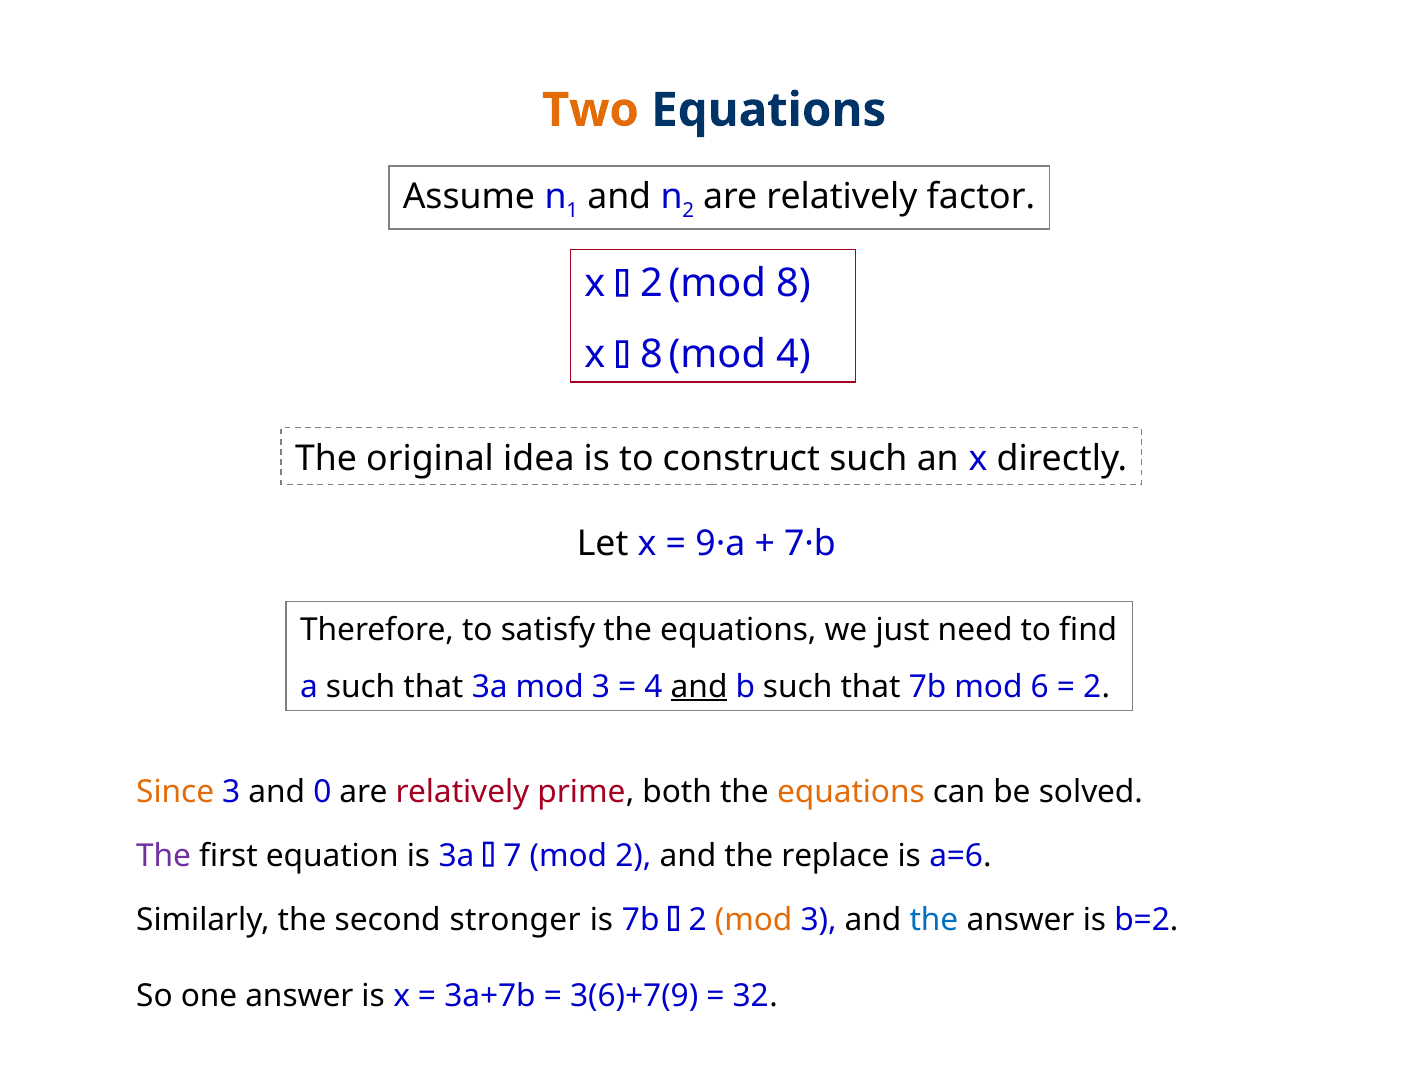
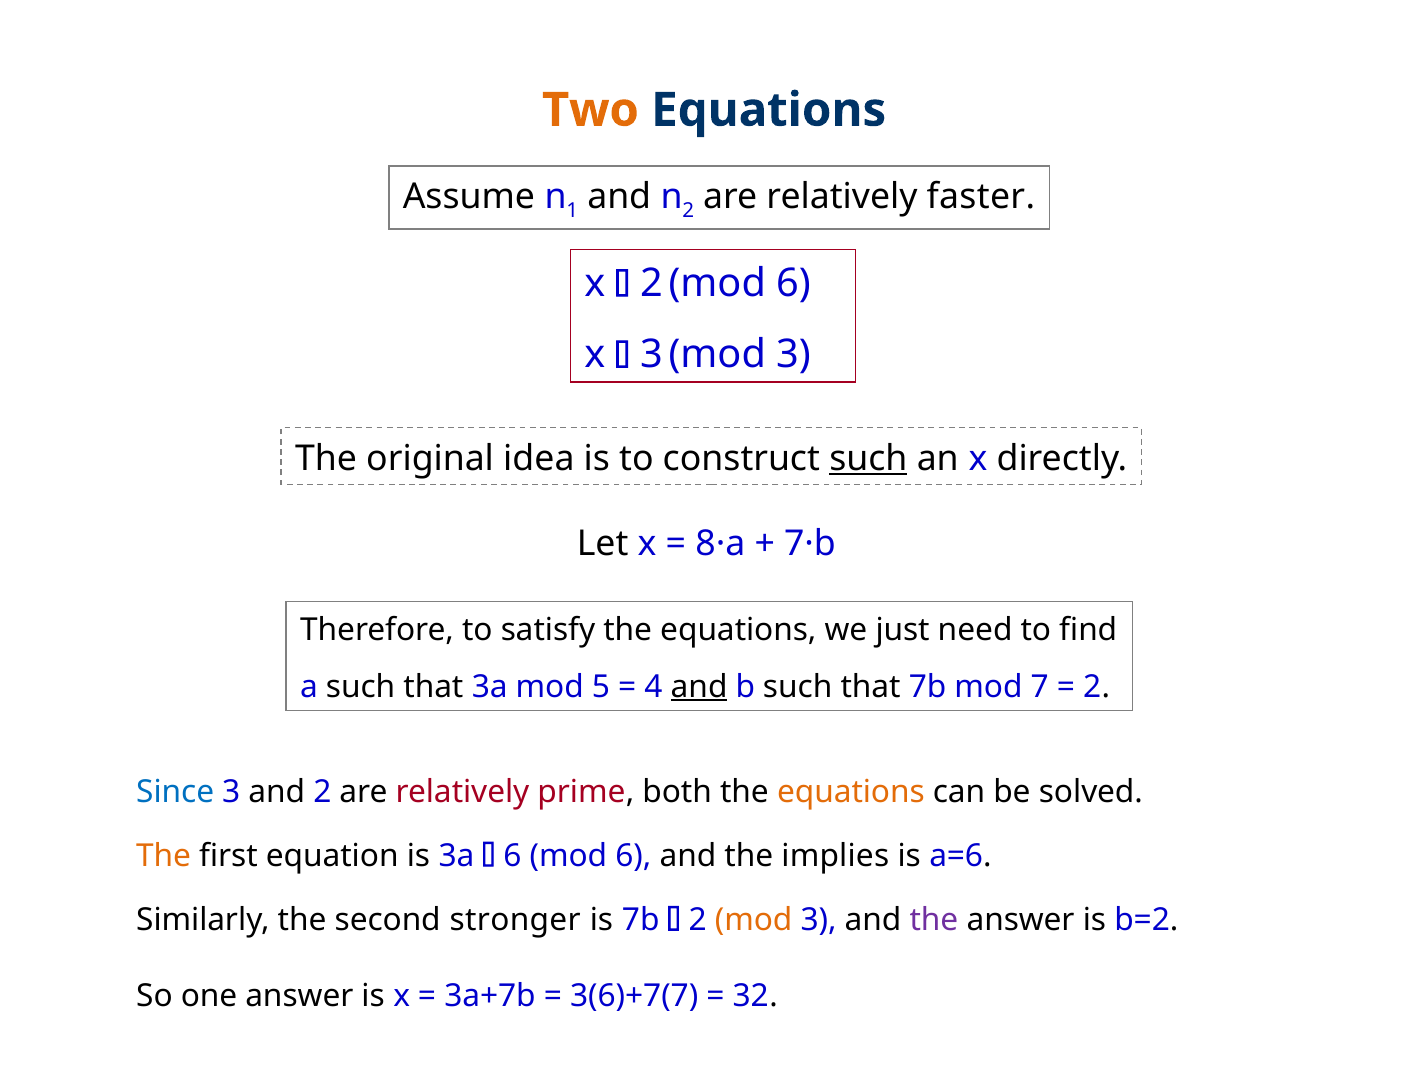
factor: factor -> faster
2 mod 8: 8 -> 6
8 at (651, 354): 8 -> 3
4 at (793, 354): 4 -> 3
such at (868, 459) underline: none -> present
9·a: 9·a -> 8·a
3a mod 3: 3 -> 5
6: 6 -> 7
Since colour: orange -> blue
and 0: 0 -> 2
The at (164, 856) colour: purple -> orange
7 at (512, 856): 7 -> 6
2 at (633, 856): 2 -> 6
replace: replace -> implies
the at (934, 920) colour: blue -> purple
3(6)+7(9: 3(6)+7(9 -> 3(6)+7(7
